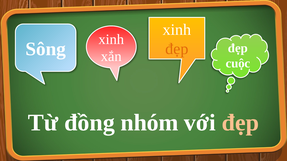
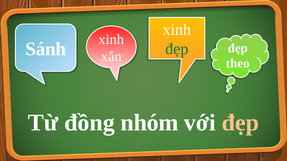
Sông: Sông -> Sánh
đẹp at (177, 49) colour: orange -> green
cuộc: cuộc -> theo
